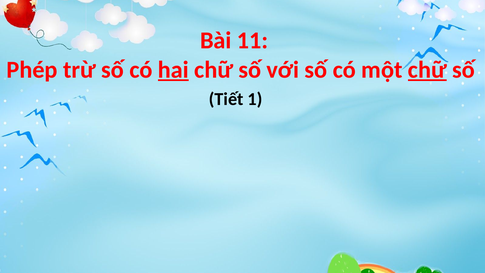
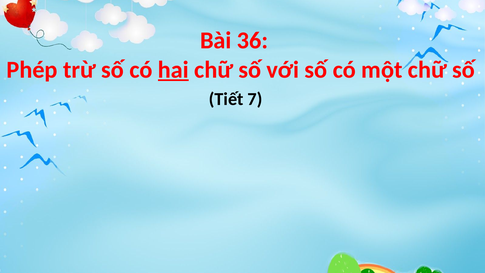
11: 11 -> 36
chữ at (427, 70) underline: present -> none
1: 1 -> 7
